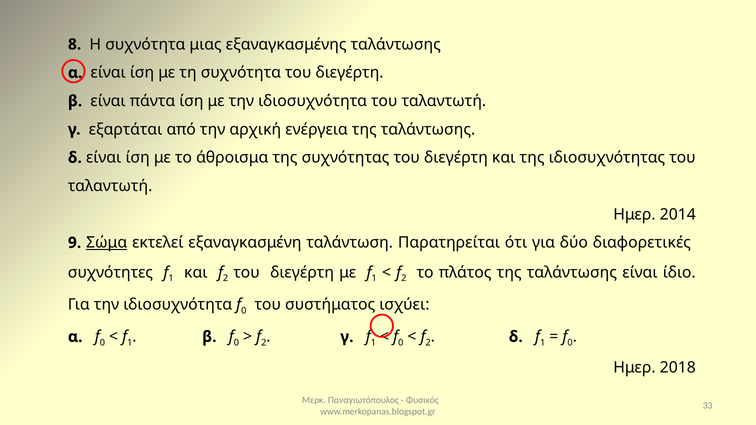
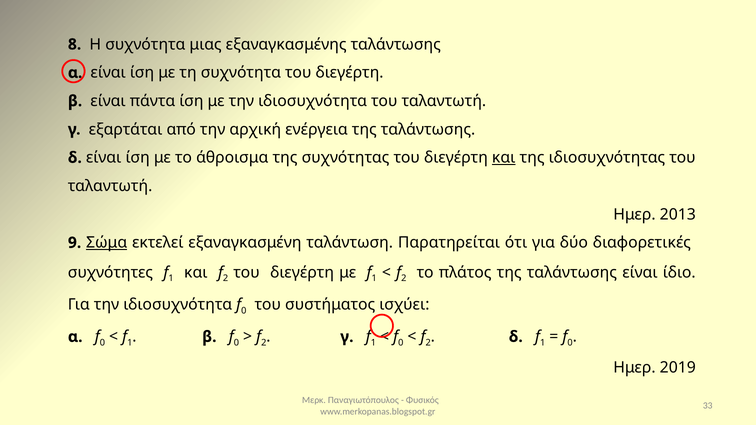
και at (504, 158) underline: none -> present
2014: 2014 -> 2013
2018: 2018 -> 2019
